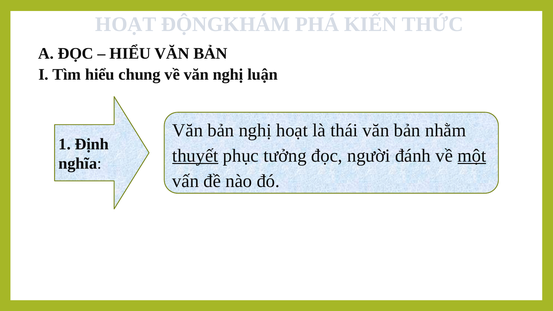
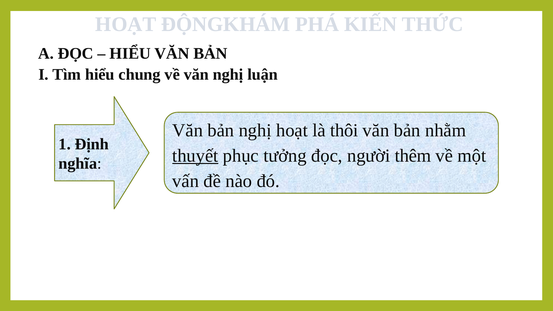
thái: thái -> thôi
đánh: đánh -> thêm
một underline: present -> none
